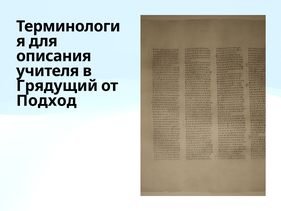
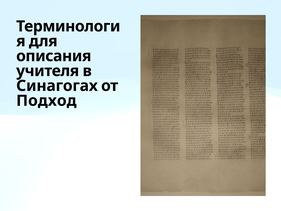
Грядущий: Грядущий -> Синагогах
